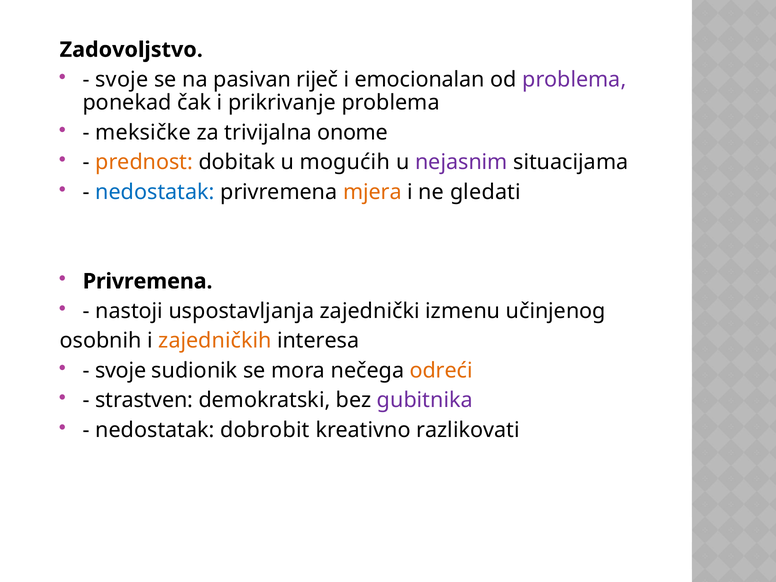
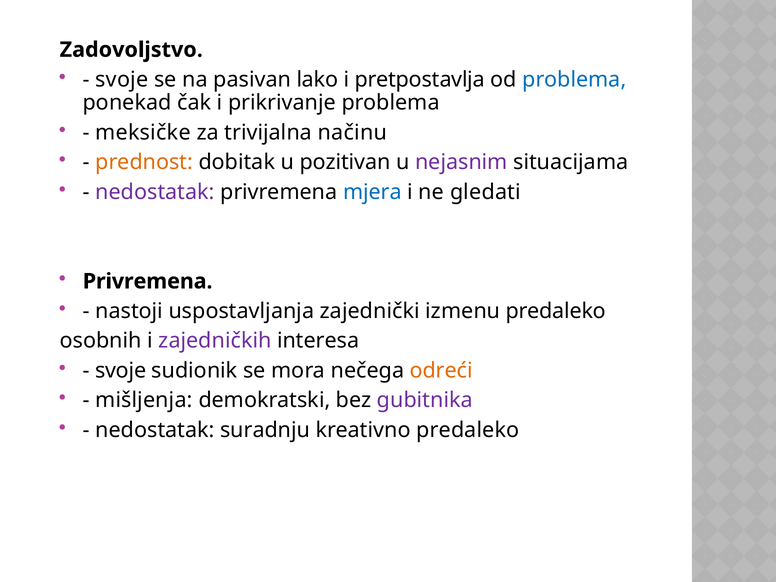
riječ: riječ -> lako
emocionalan: emocionalan -> pretpostavlja
problema at (574, 79) colour: purple -> blue
onome: onome -> načinu
mogućih: mogućih -> pozitivan
nedostatak at (155, 192) colour: blue -> purple
mjera colour: orange -> blue
izmenu učinjenog: učinjenog -> predaleko
zajedničkih colour: orange -> purple
strastven: strastven -> mišljenja
dobrobit: dobrobit -> suradnju
kreativno razlikovati: razlikovati -> predaleko
